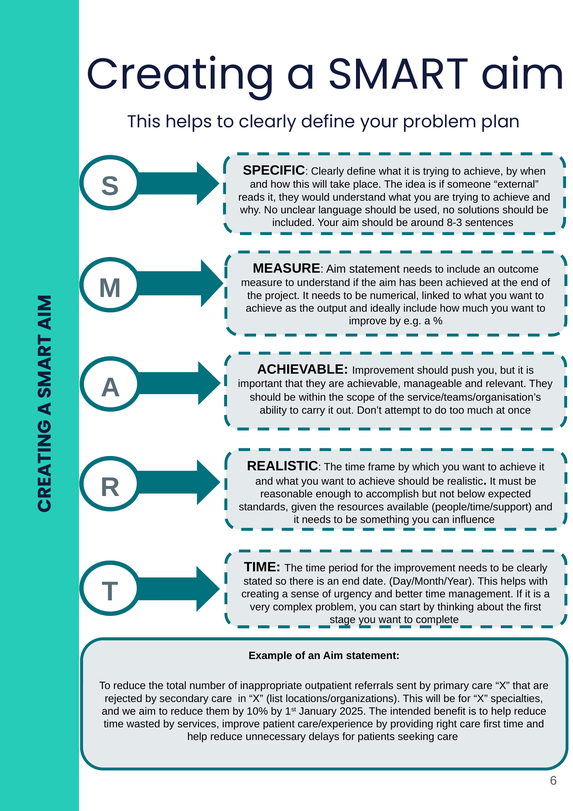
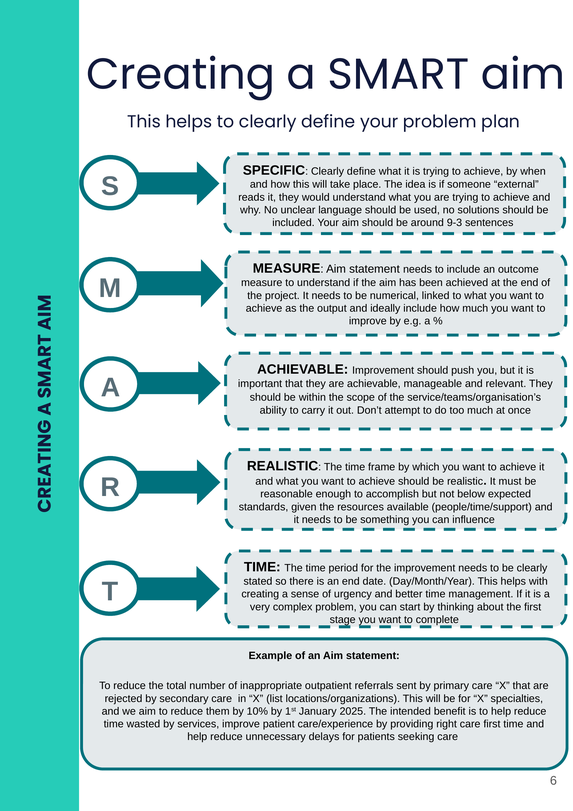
8-3: 8-3 -> 9-3
